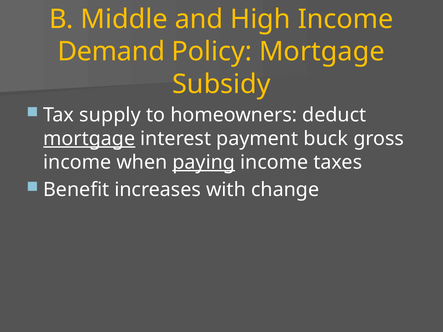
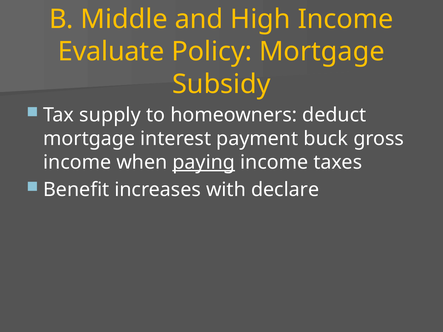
Demand: Demand -> Evaluate
mortgage at (89, 139) underline: present -> none
change: change -> declare
